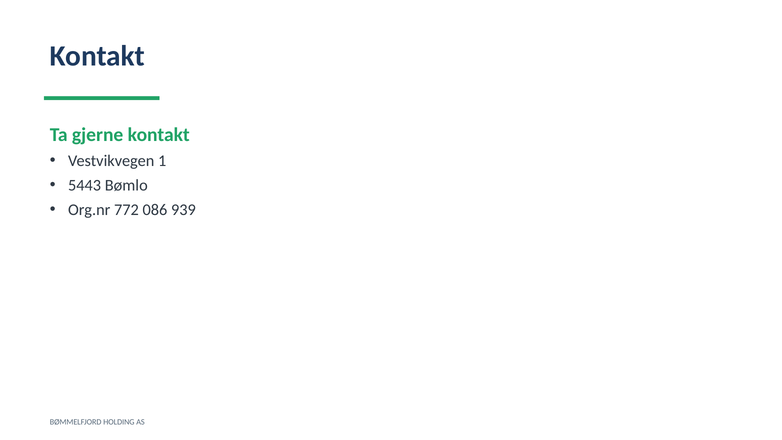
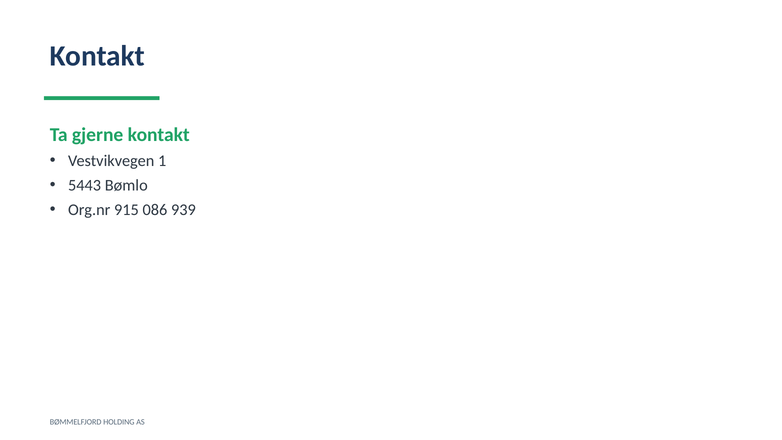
772: 772 -> 915
